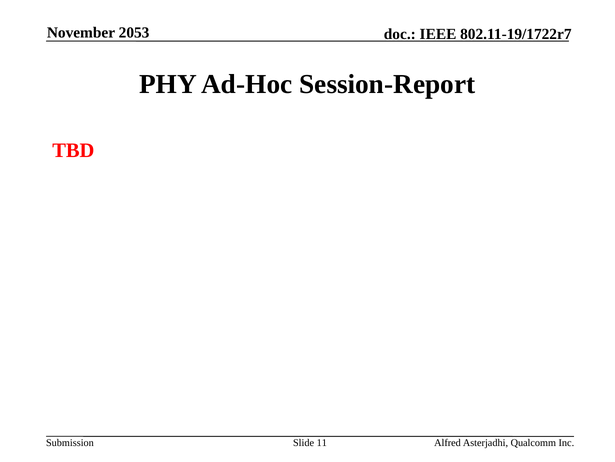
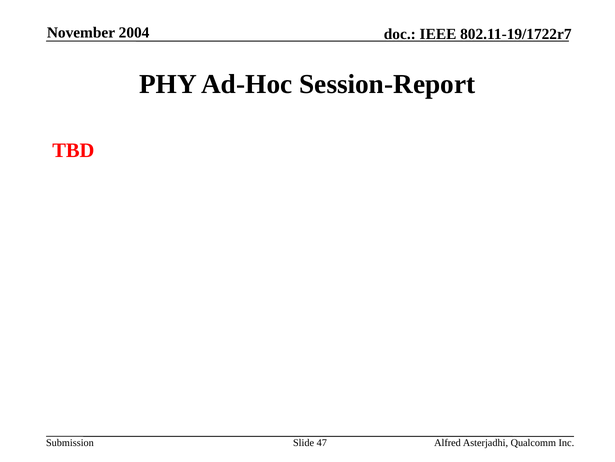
2053: 2053 -> 2004
11: 11 -> 47
